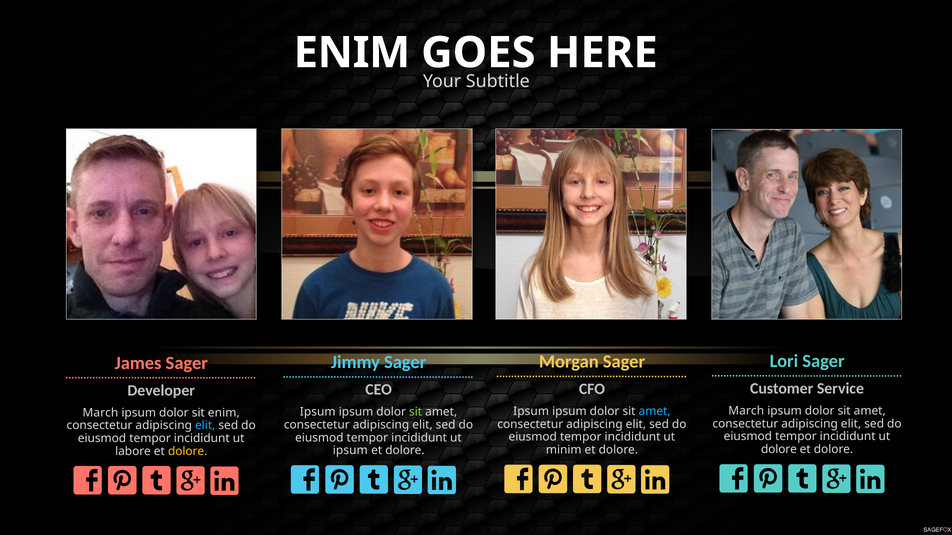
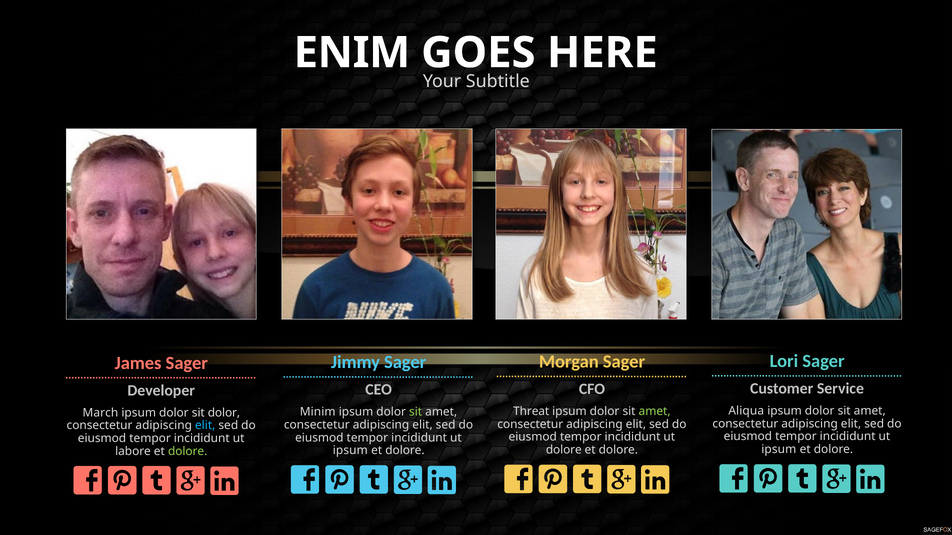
March at (746, 411): March -> Aliqua
Ipsum at (531, 412): Ipsum -> Threat
amet at (655, 412) colour: light blue -> light green
Ipsum at (318, 412): Ipsum -> Minim
sit enim: enim -> dolor
dolore at (779, 450): dolore -> ipsum
minim at (564, 450): minim -> dolore
dolore at (188, 452) colour: yellow -> light green
